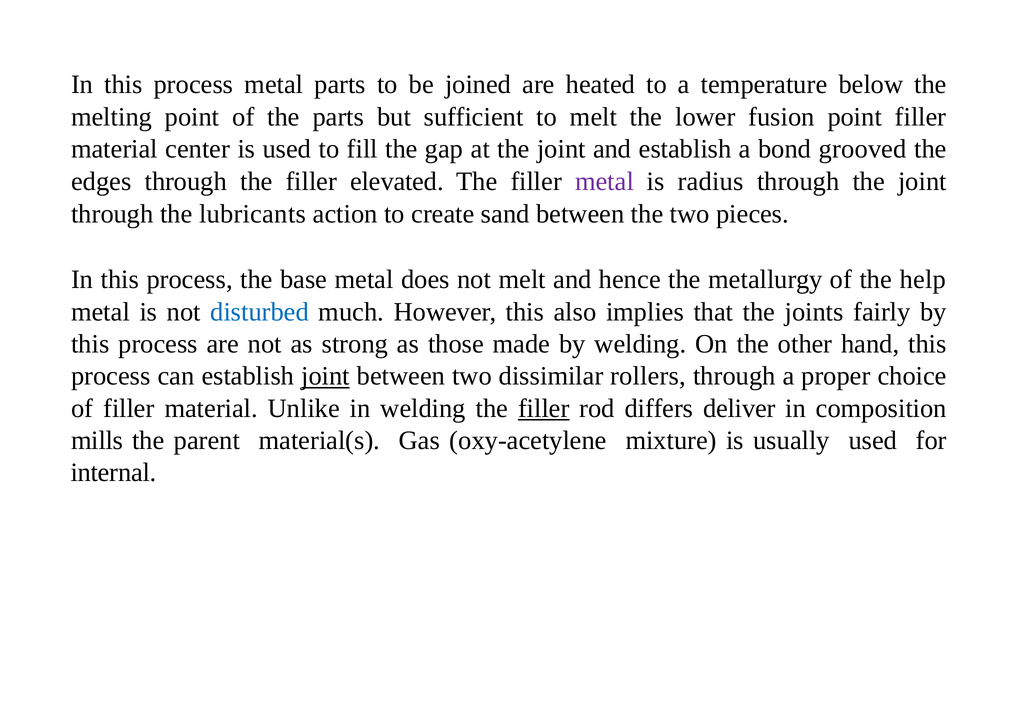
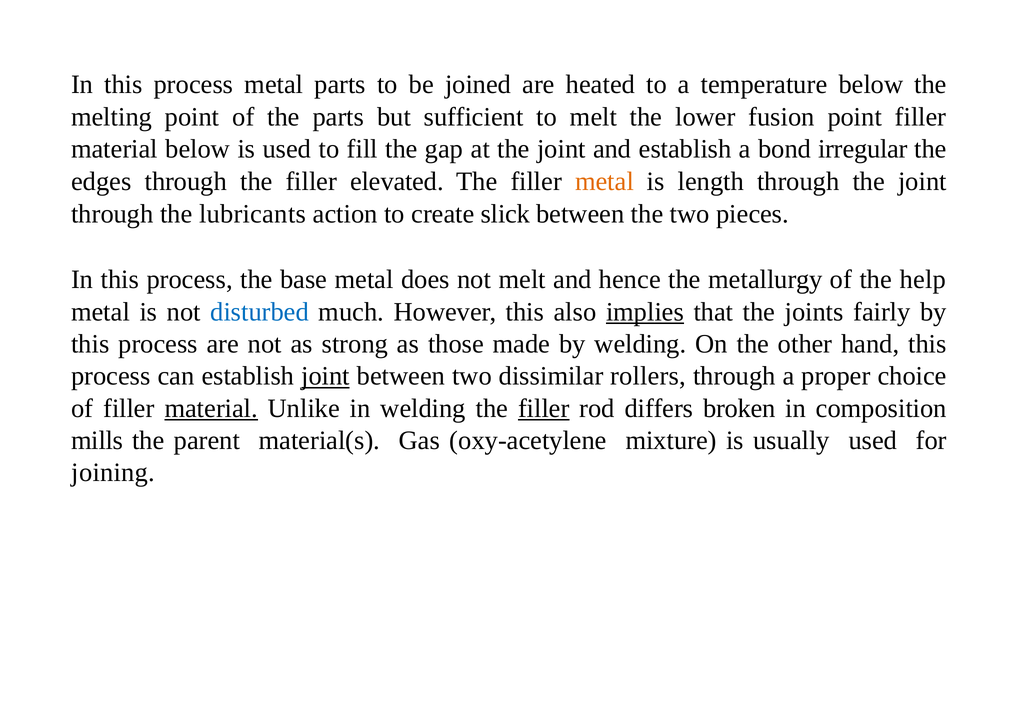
material center: center -> below
grooved: grooved -> irregular
metal at (605, 182) colour: purple -> orange
radius: radius -> length
sand: sand -> slick
implies underline: none -> present
material at (211, 408) underline: none -> present
deliver: deliver -> broken
internal: internal -> joining
